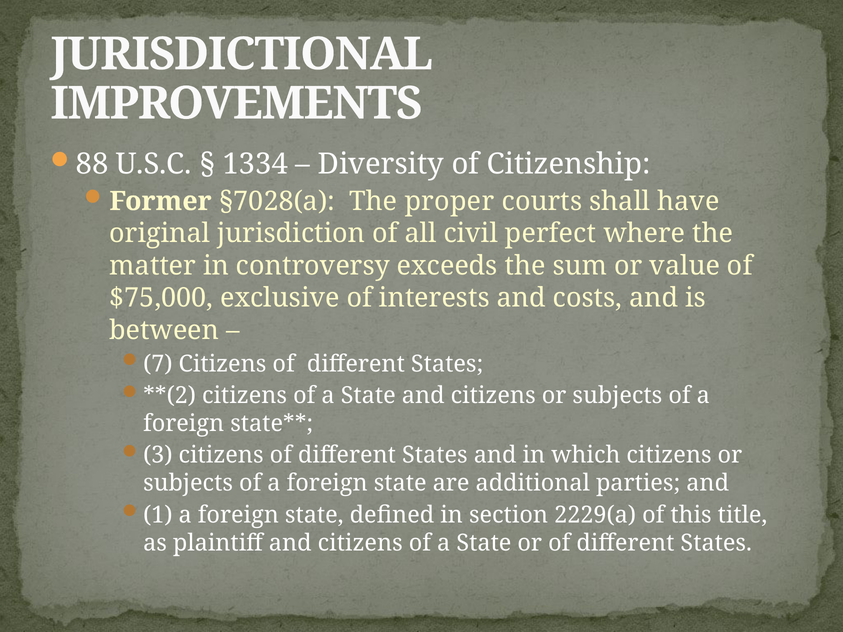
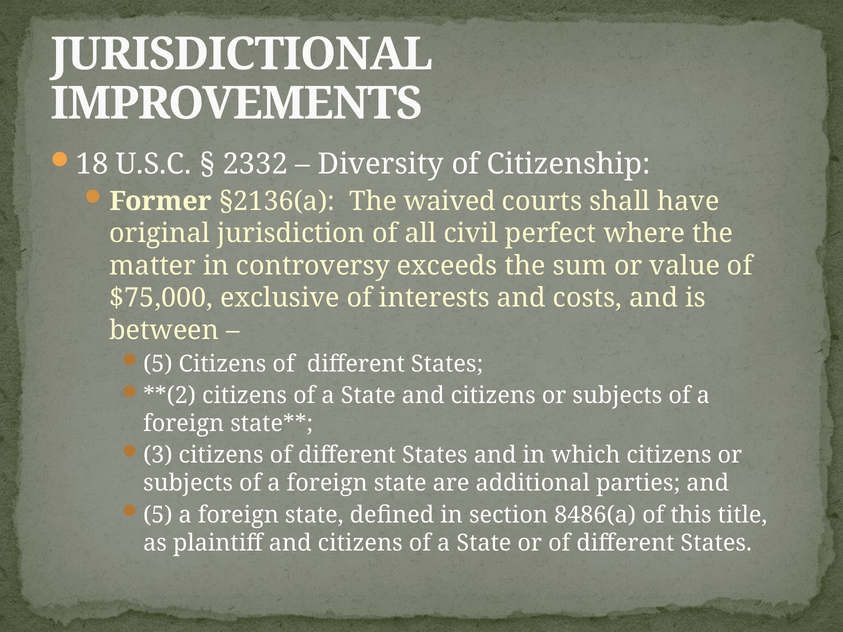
88: 88 -> 18
1334: 1334 -> 2332
§7028(a: §7028(a -> §2136(a
proper: proper -> waived
7 at (158, 364): 7 -> 5
1 at (158, 515): 1 -> 5
2229(a: 2229(a -> 8486(a
